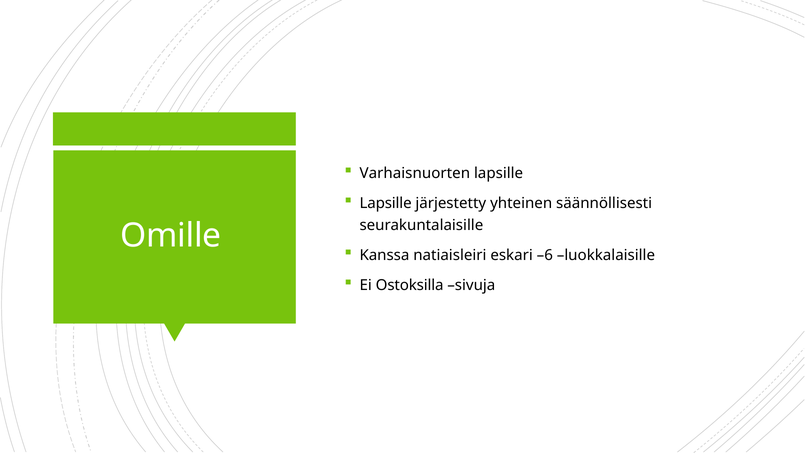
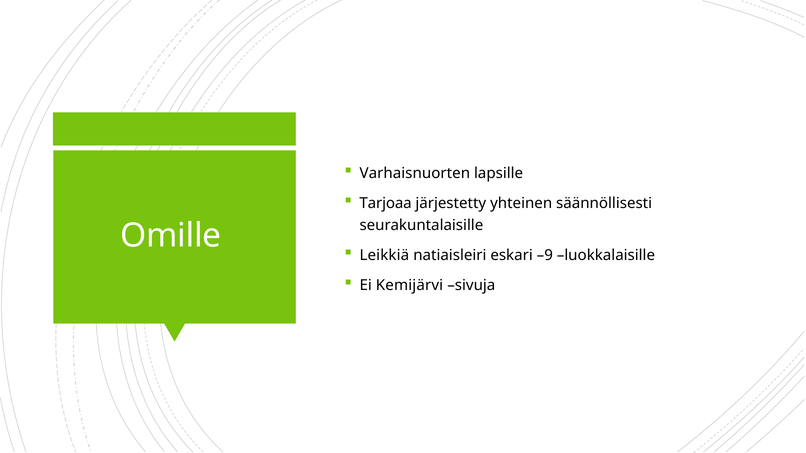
Lapsille at (386, 203): Lapsille -> Tarjoaa
Kanssa: Kanssa -> Leikkiä
–6: –6 -> –9
Ostoksilla: Ostoksilla -> Kemijärvi
